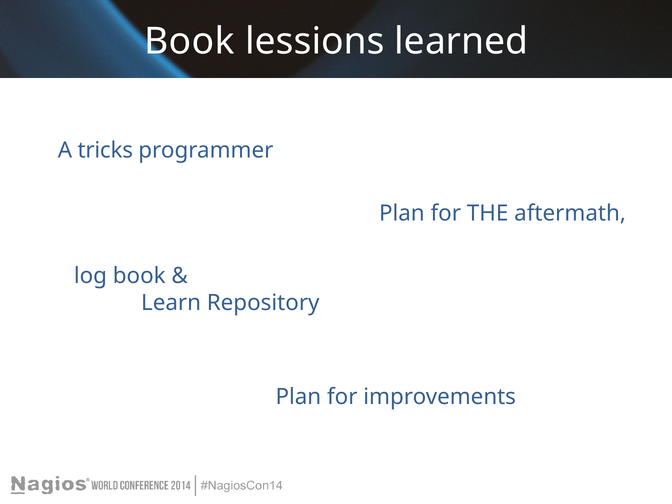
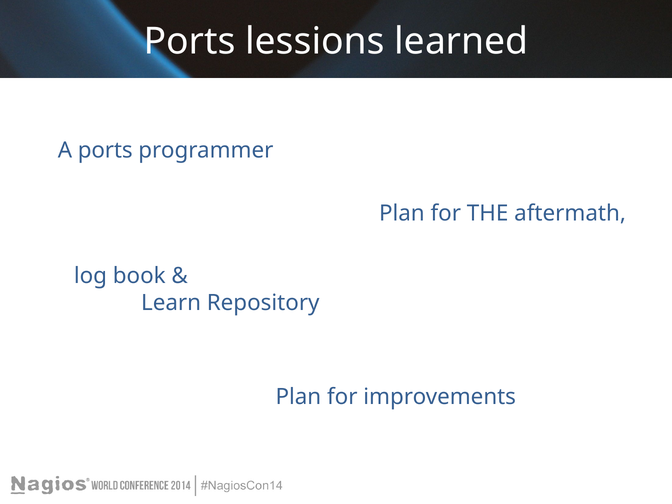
Book at (189, 42): Book -> Ports
A tricks: tricks -> ports
